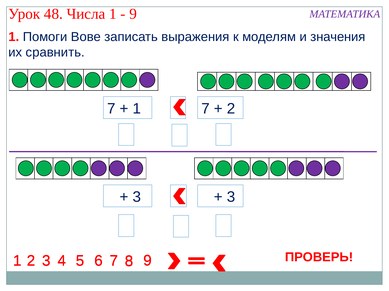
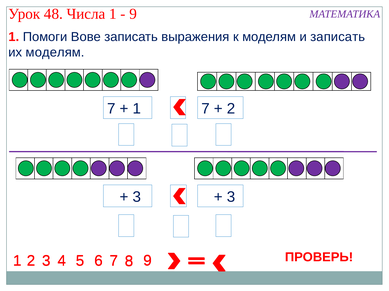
и значения: значения -> записать
их сравнить: сравнить -> моделям
